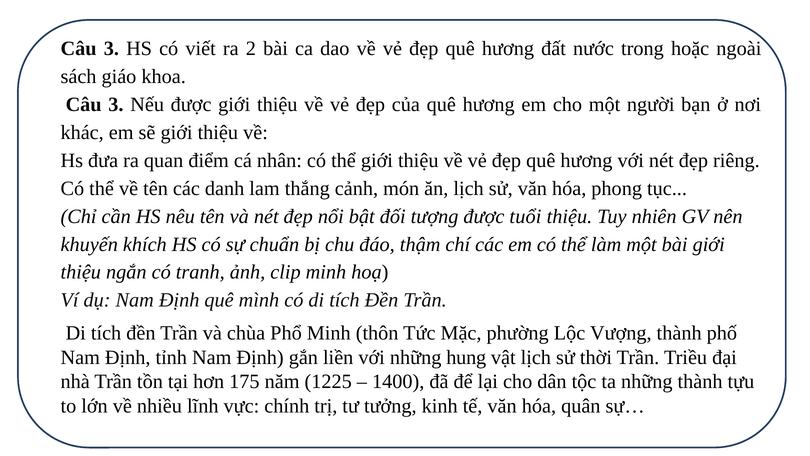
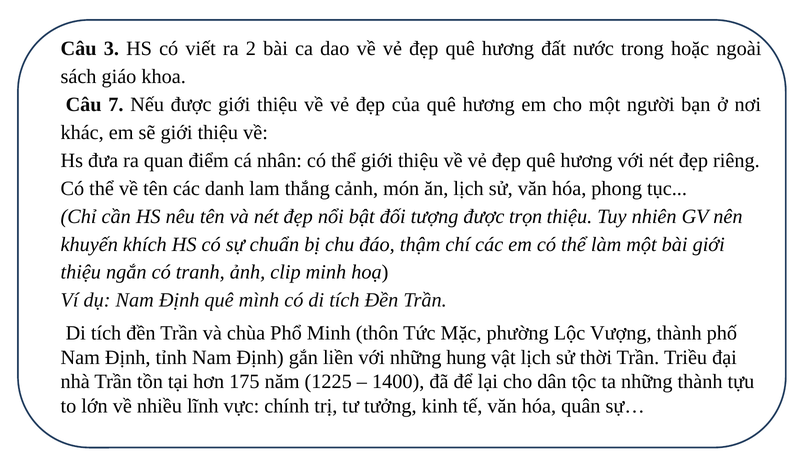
3 at (116, 104): 3 -> 7
tuổi: tuổi -> trọn
